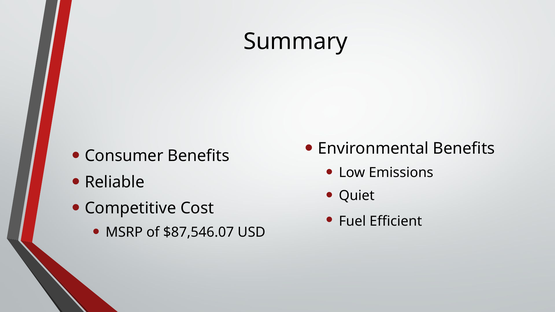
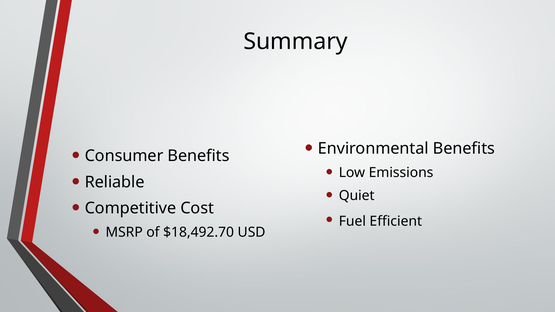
$87,546.07: $87,546.07 -> $18,492.70
